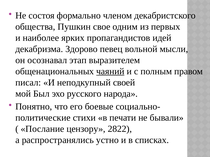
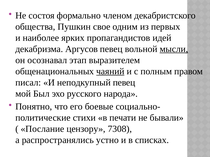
Здорово: Здорово -> Аргусов
мысли underline: none -> present
неподкупный своей: своей -> певец
2822: 2822 -> 7308
